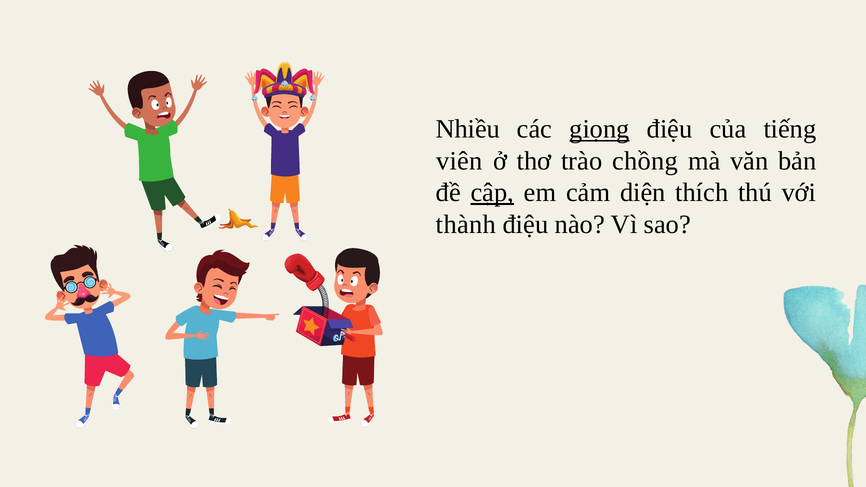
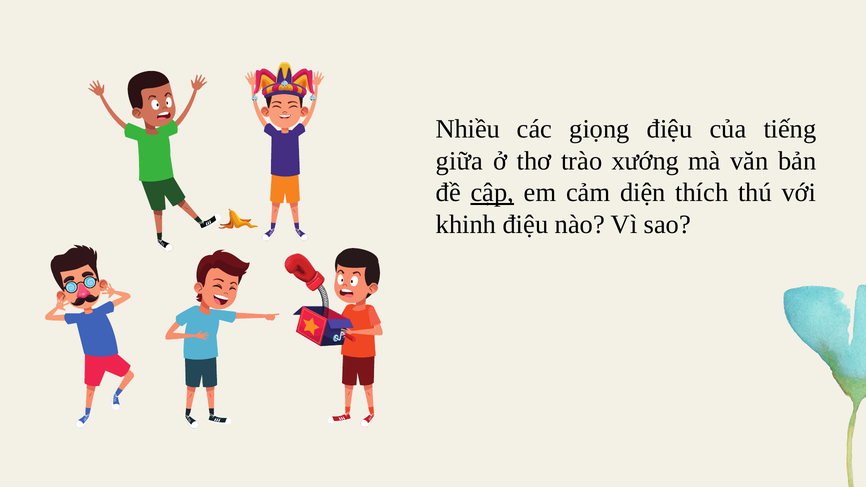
giọng underline: present -> none
viên: viên -> giữa
chồng: chồng -> xướng
thành: thành -> khinh
